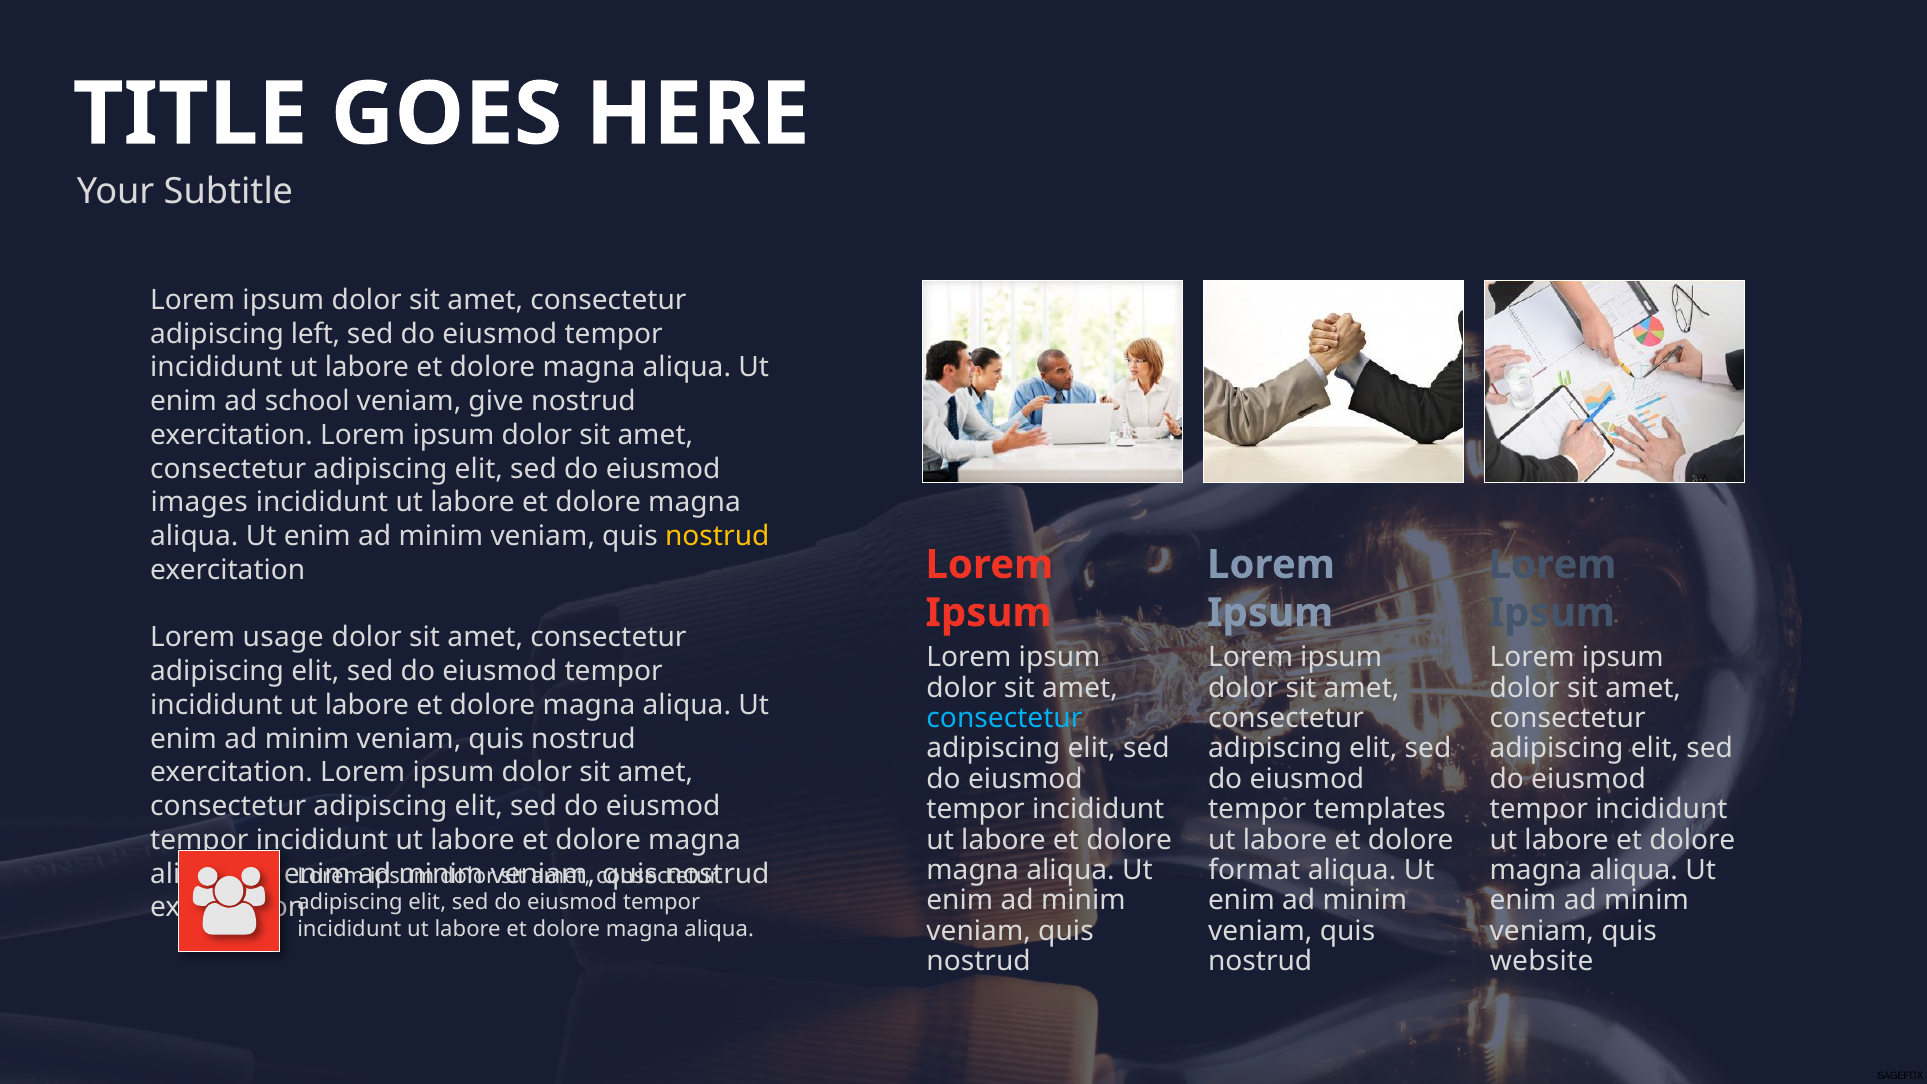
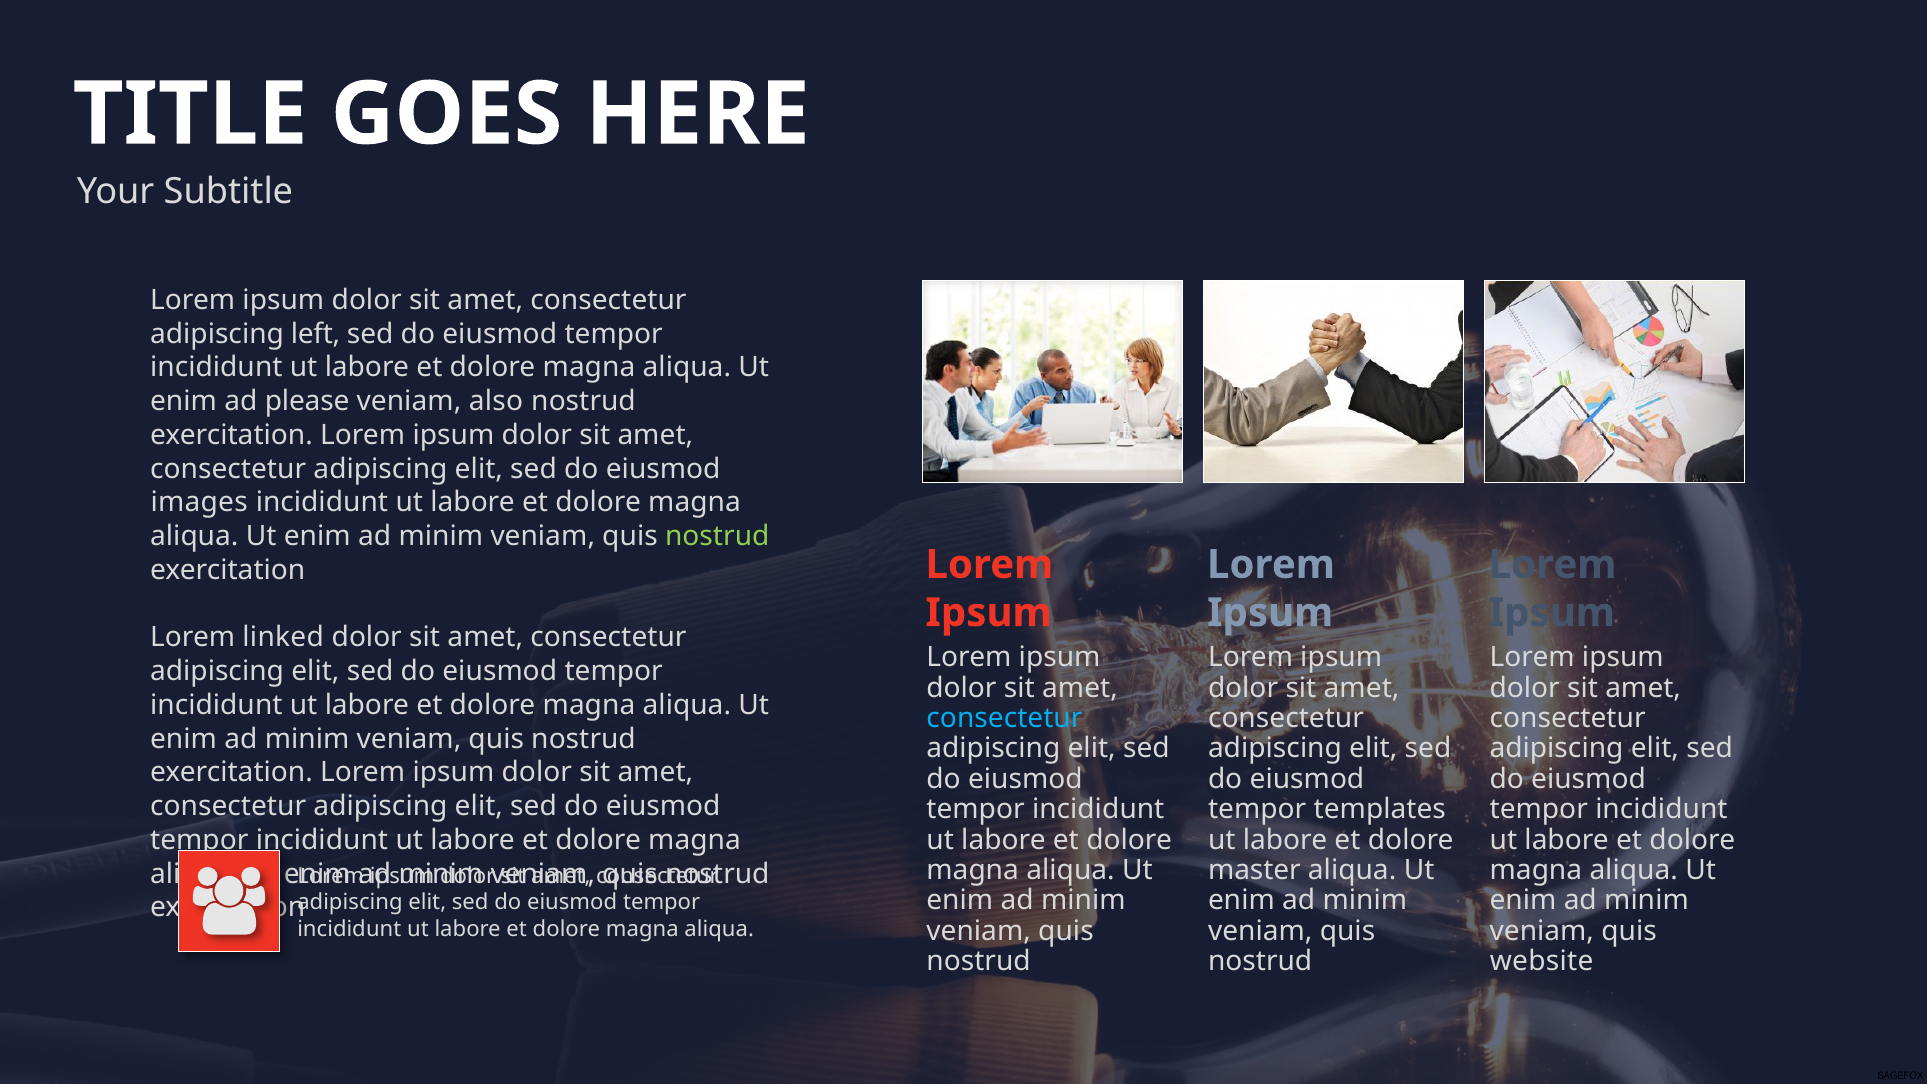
school: school -> please
give: give -> also
nostrud at (717, 536) colour: yellow -> light green
usage: usage -> linked
format: format -> master
